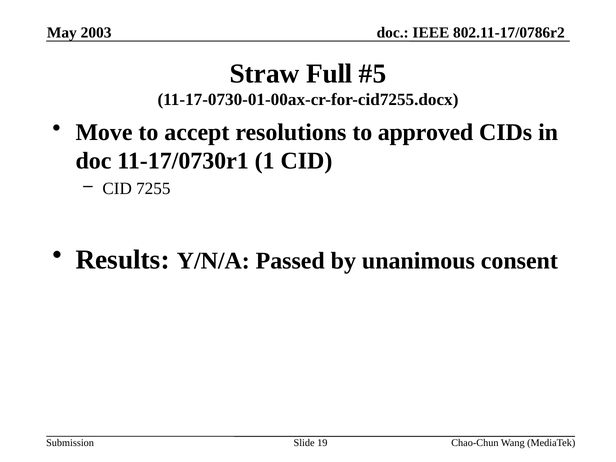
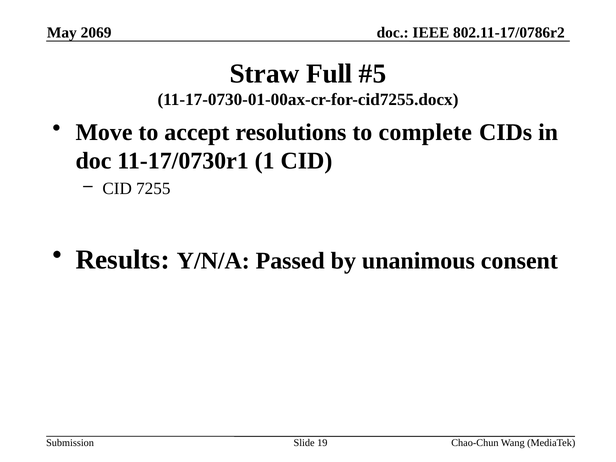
2003: 2003 -> 2069
approved: approved -> complete
